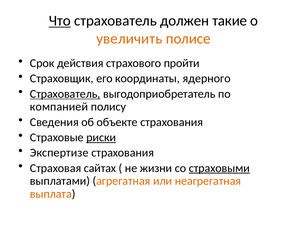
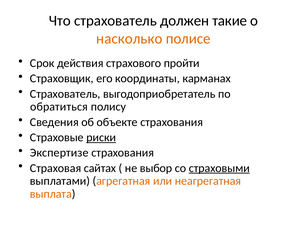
Что underline: present -> none
увеличить: увеличить -> насколько
ядерного: ядерного -> карманах
Страхователь at (65, 94) underline: present -> none
компанией: компанией -> обратиться
жизни: жизни -> выбор
